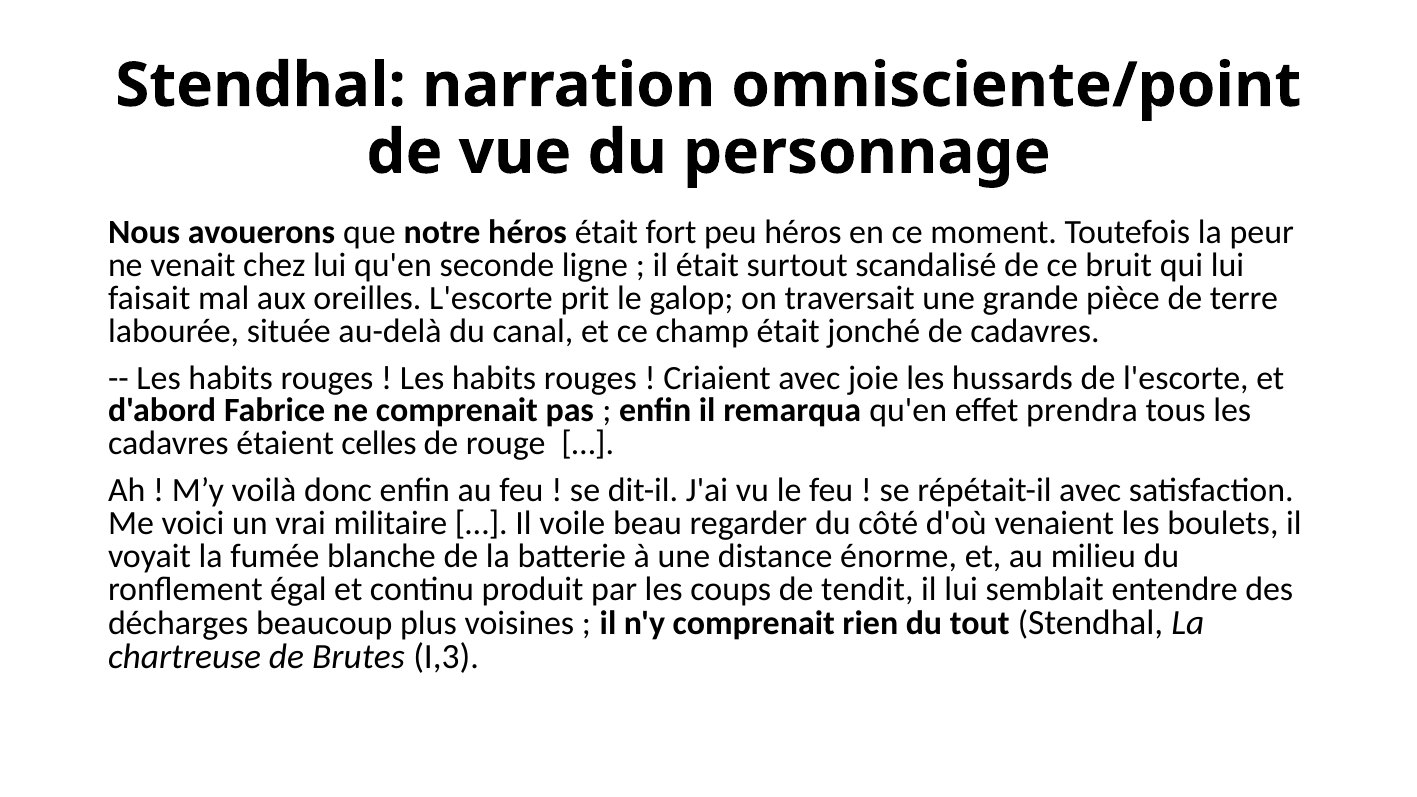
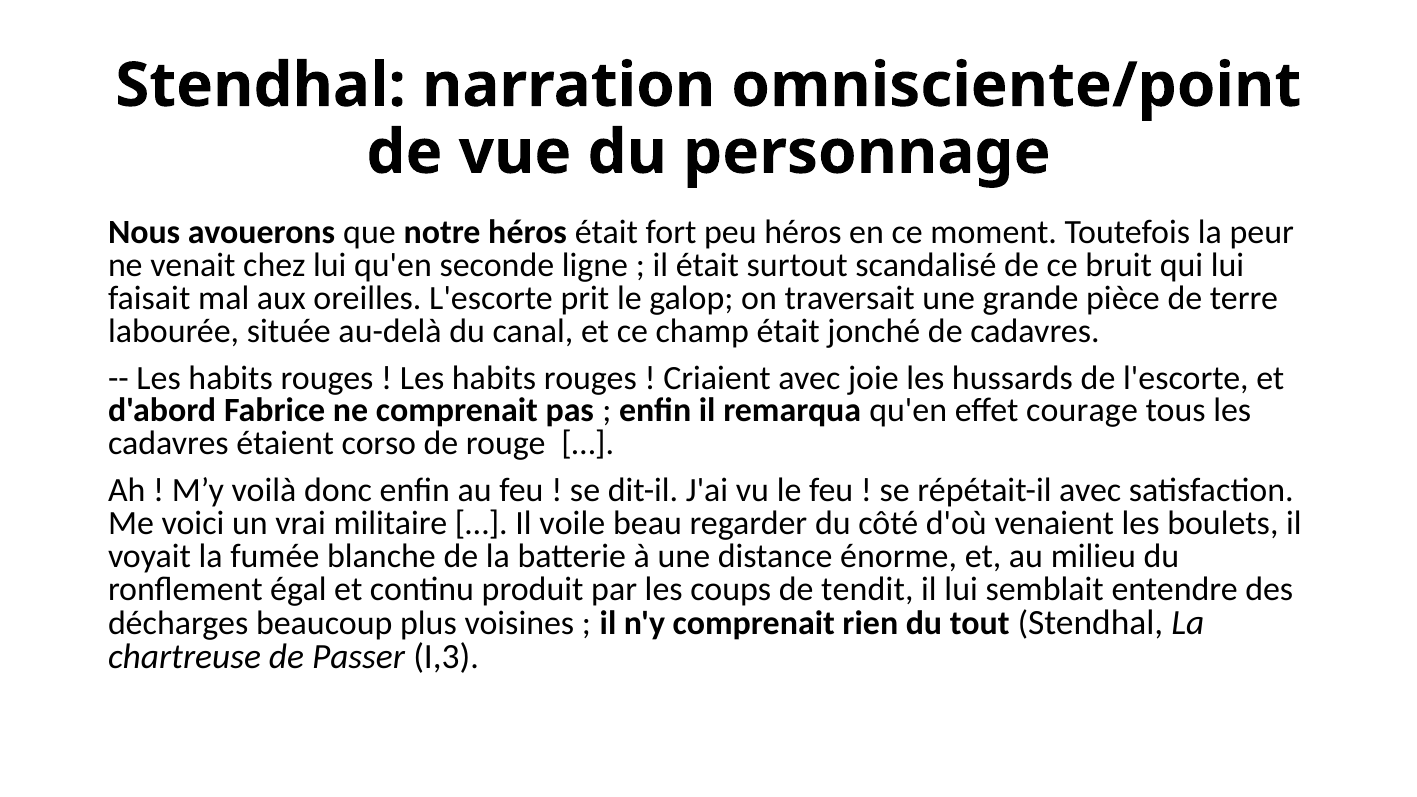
prendra: prendra -> courage
celles: celles -> corso
Brutes: Brutes -> Passer
